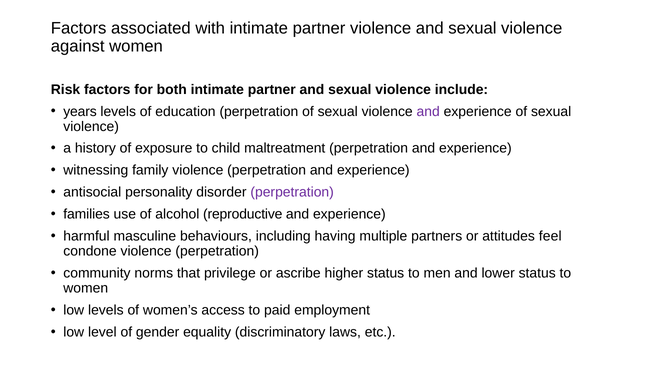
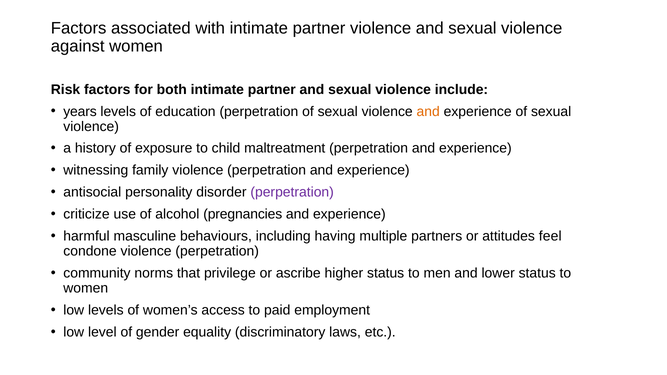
and at (428, 111) colour: purple -> orange
families: families -> criticize
reproductive: reproductive -> pregnancies
